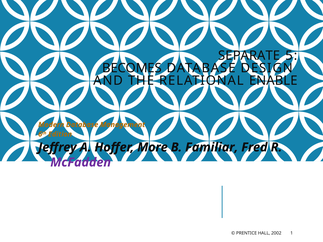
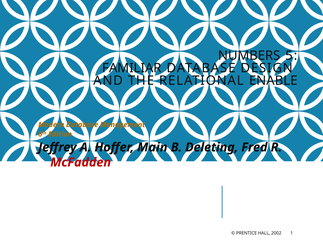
SEPARATE: SEPARATE -> NUMBERS
BECOMES: BECOMES -> FAMILIAR
More: More -> Main
Familiar: Familiar -> Deleting
McFadden colour: purple -> red
